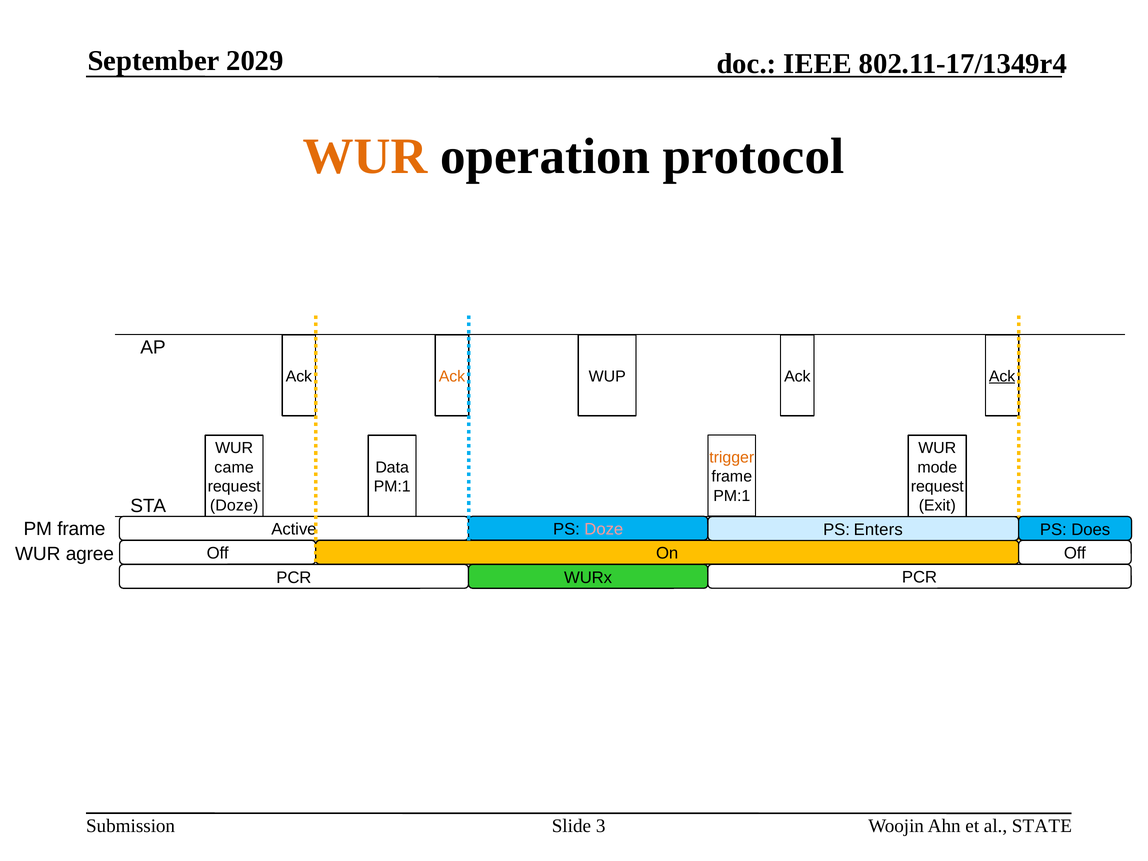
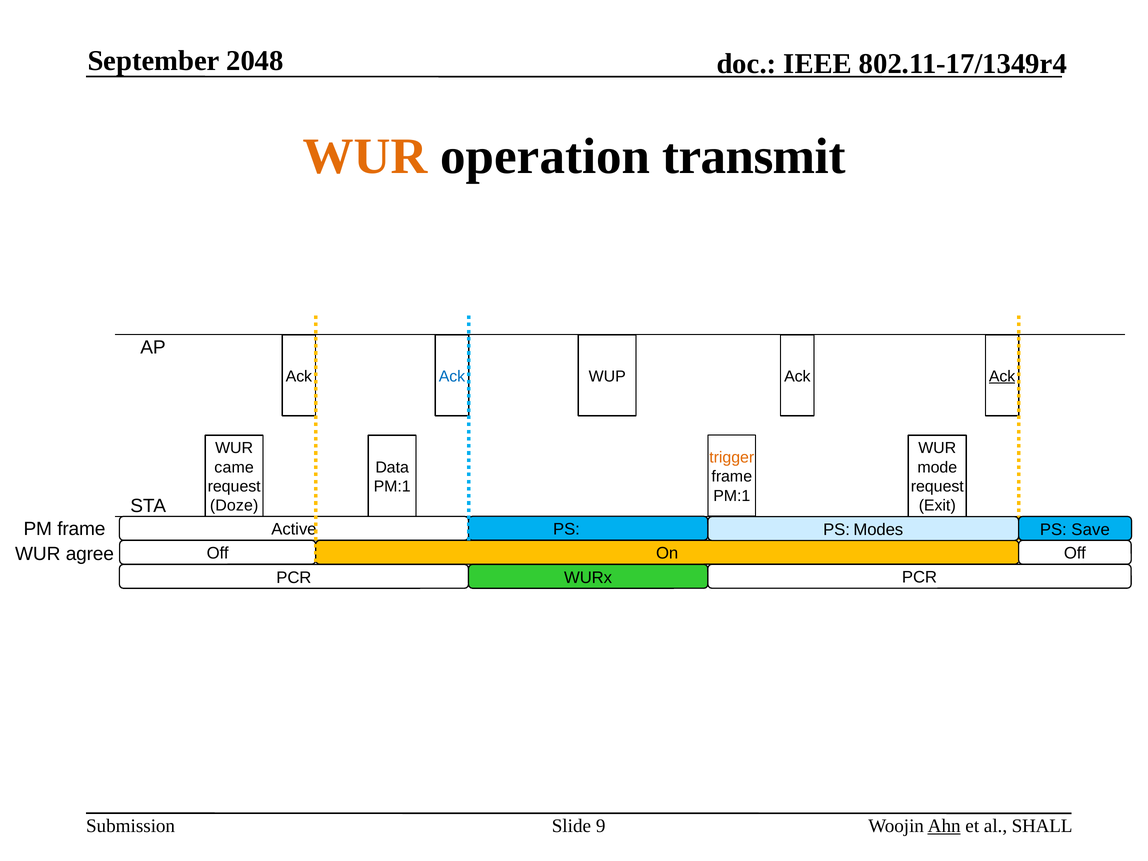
2029: 2029 -> 2048
protocol: protocol -> transmit
Ack at (452, 376) colour: orange -> blue
Doze at (604, 529) colour: pink -> light blue
Does: Does -> Save
Enters: Enters -> Modes
3: 3 -> 9
Ahn underline: none -> present
STATE: STATE -> SHALL
